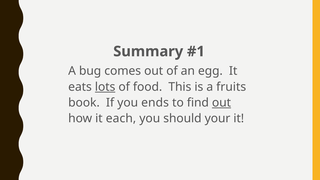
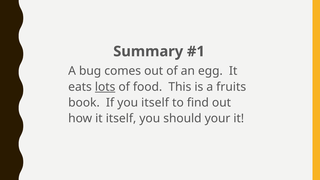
you ends: ends -> itself
out at (221, 103) underline: present -> none
it each: each -> itself
